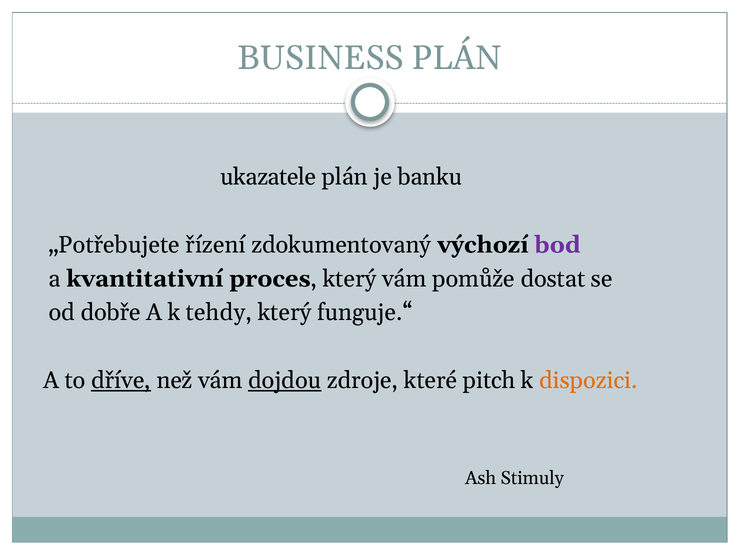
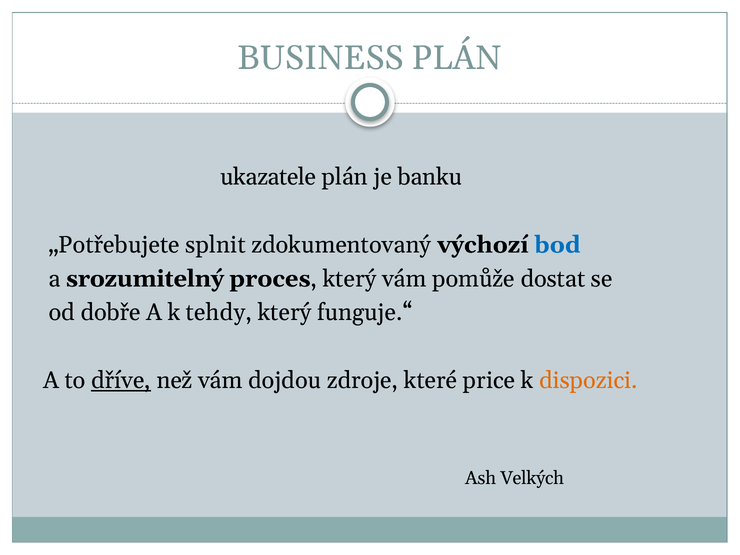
řízení: řízení -> splnit
bod colour: purple -> blue
kvantitativní: kvantitativní -> srozumitelný
dojdou underline: present -> none
pitch: pitch -> price
Stimuly: Stimuly -> Velkých
